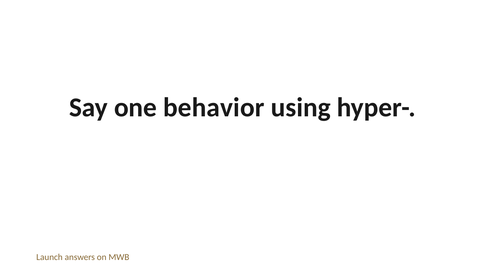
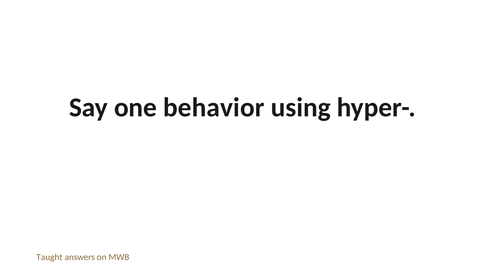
Launch: Launch -> Taught
